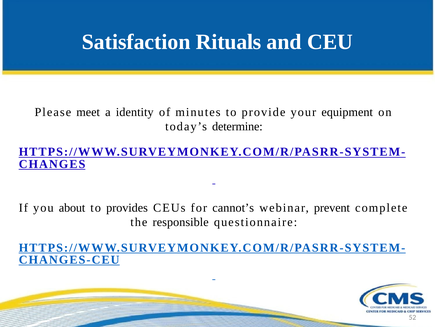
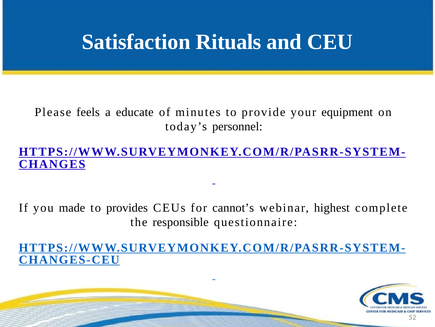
meet: meet -> feels
identity: identity -> educate
determine: determine -> personnel
about: about -> made
prevent: prevent -> highest
